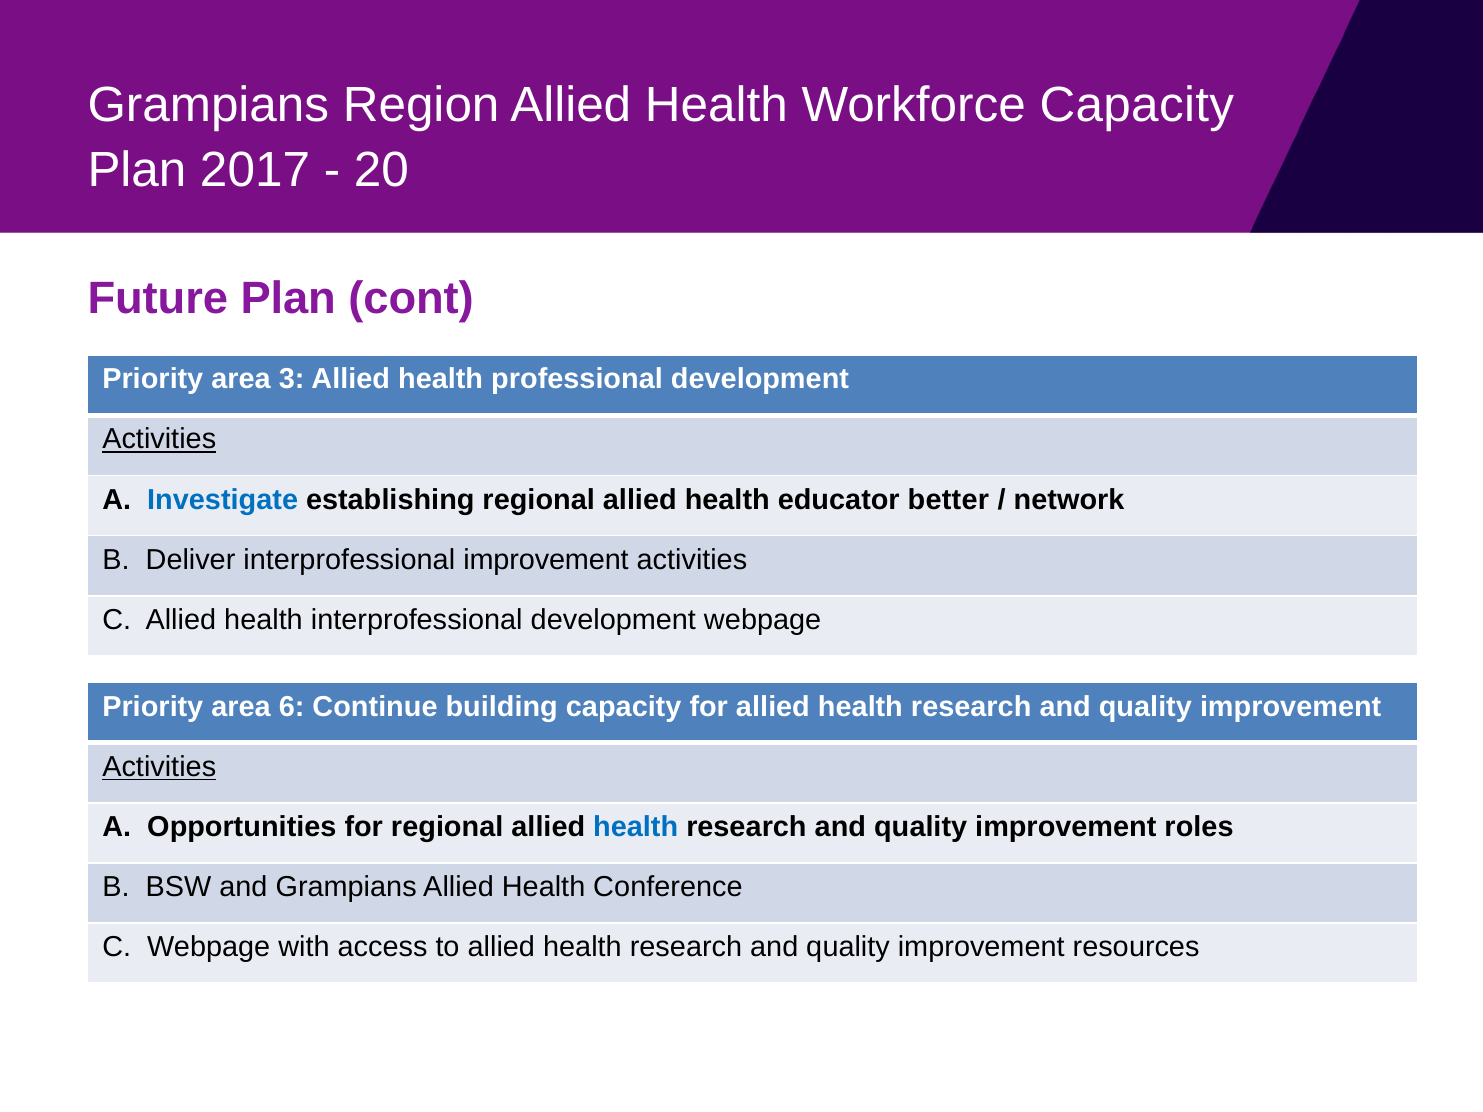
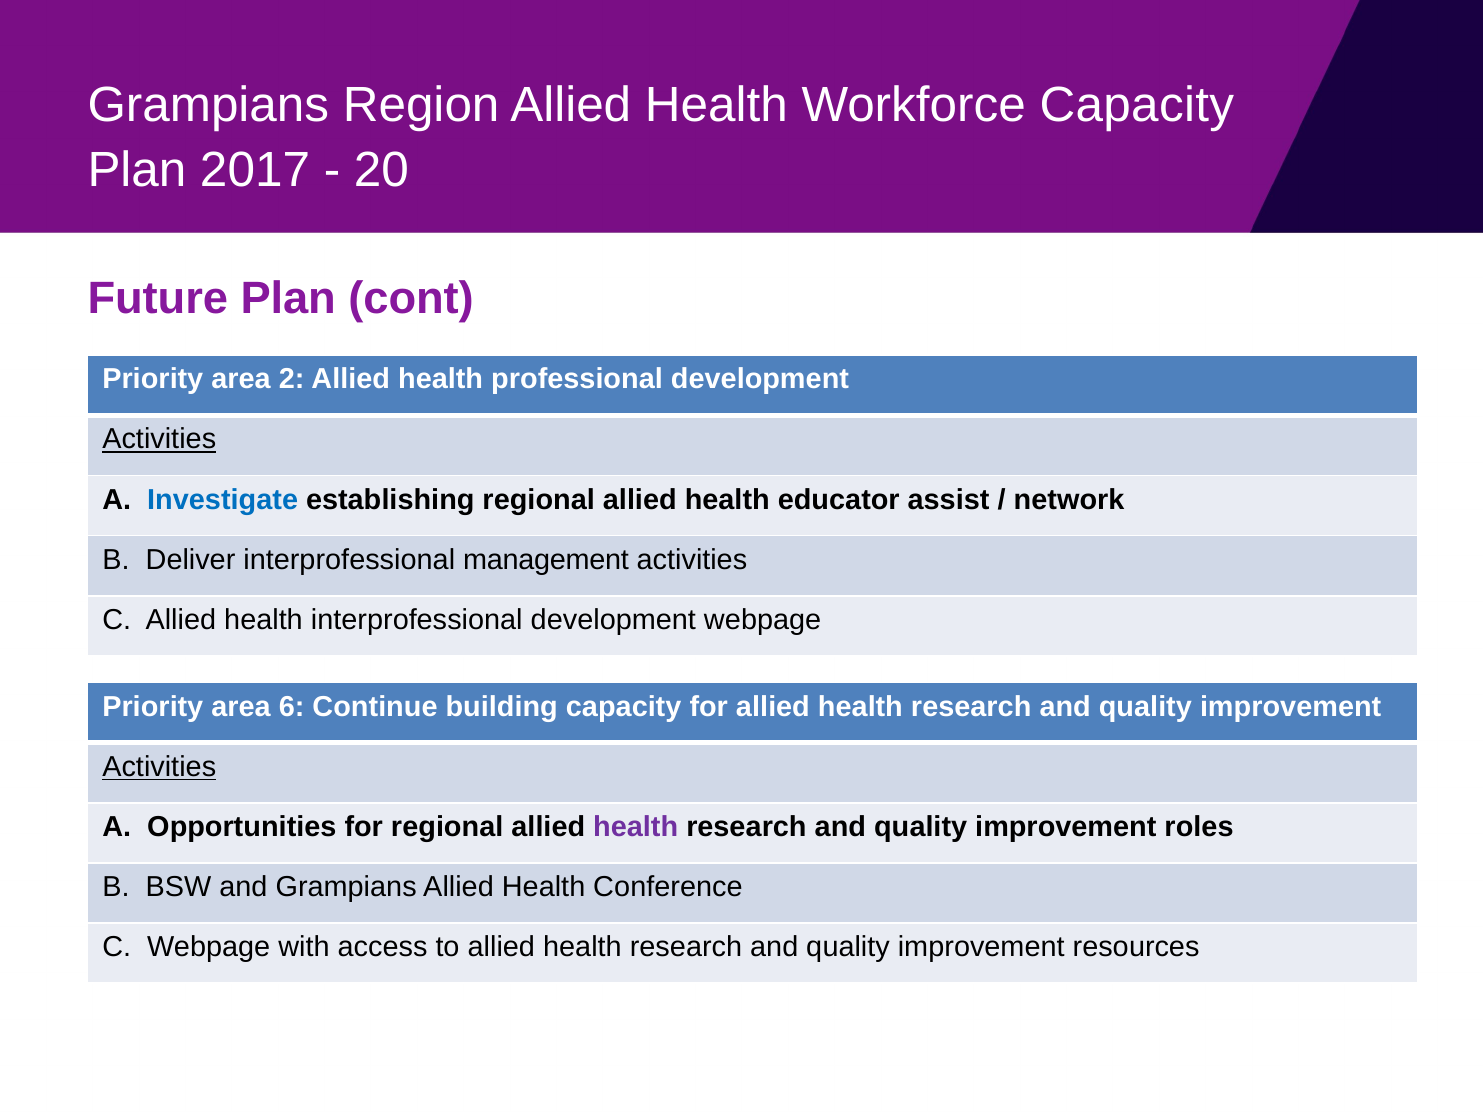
3: 3 -> 2
better: better -> assist
interprofessional improvement: improvement -> management
health at (636, 827) colour: blue -> purple
